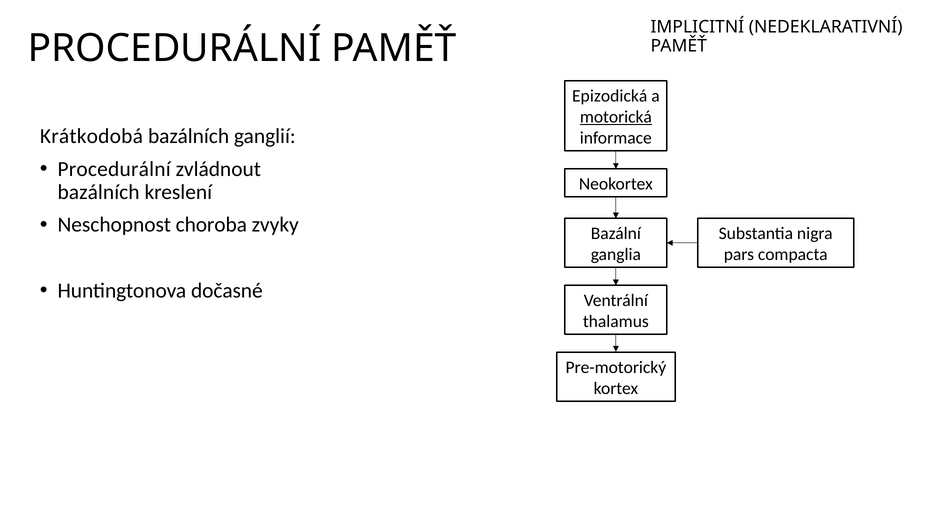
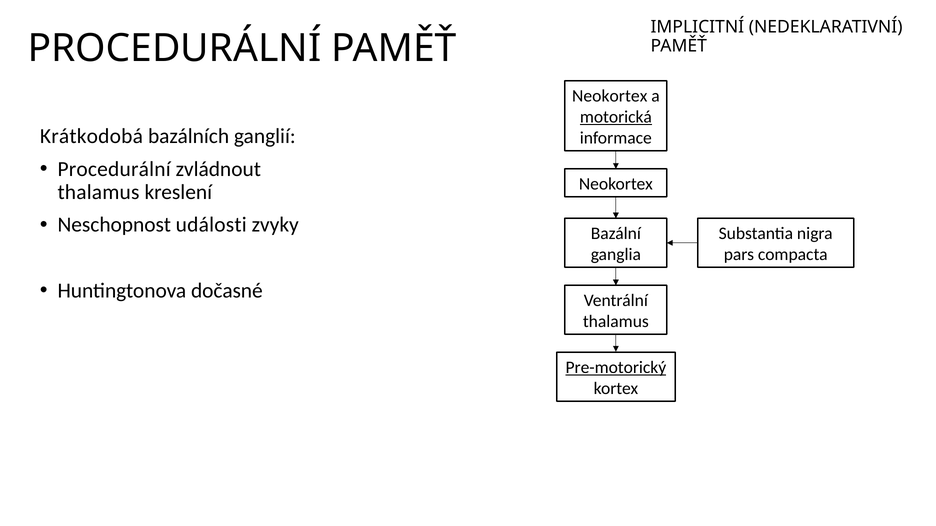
Epizodická at (610, 96): Epizodická -> Neokortex
bazálních at (99, 192): bazálních -> thalamus
choroba: choroba -> události
Pre-motorický underline: none -> present
